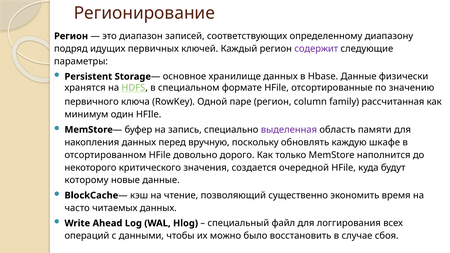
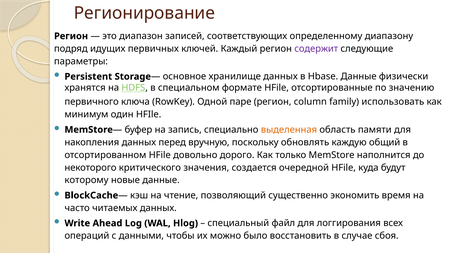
рассчитанная: рассчитанная -> использовать
выделенная colour: purple -> orange
шкафе: шкафе -> общий
